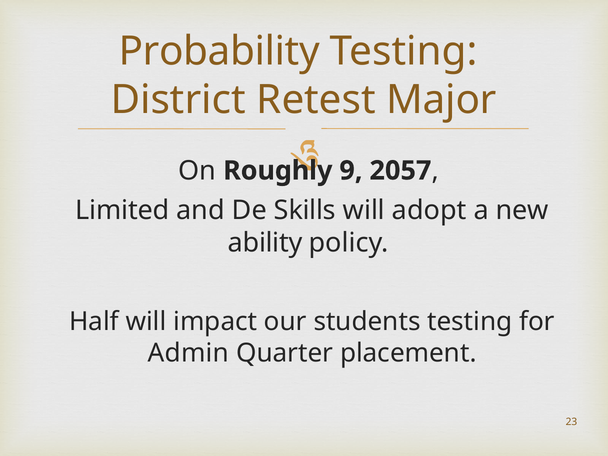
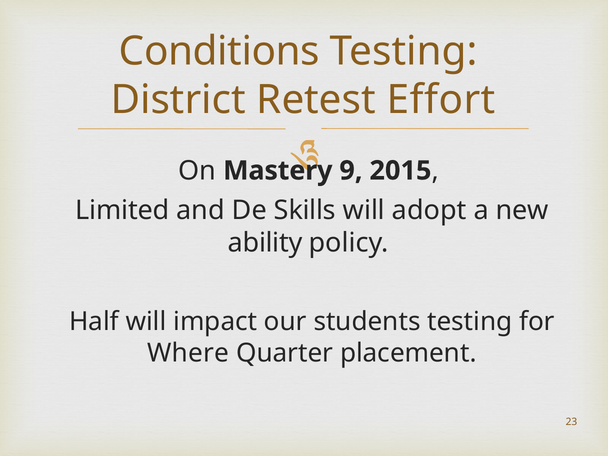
Probability: Probability -> Conditions
Major: Major -> Effort
Roughly: Roughly -> Mastery
2057: 2057 -> 2015
Admin: Admin -> Where
